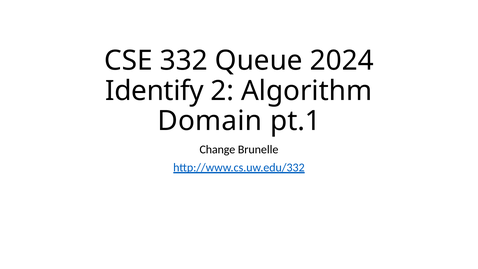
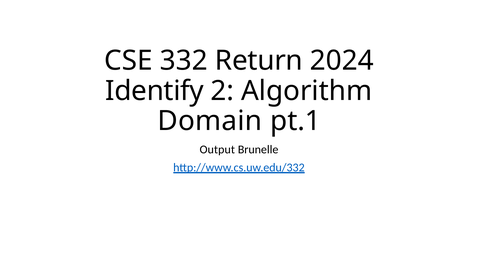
Queue: Queue -> Return
Change: Change -> Output
